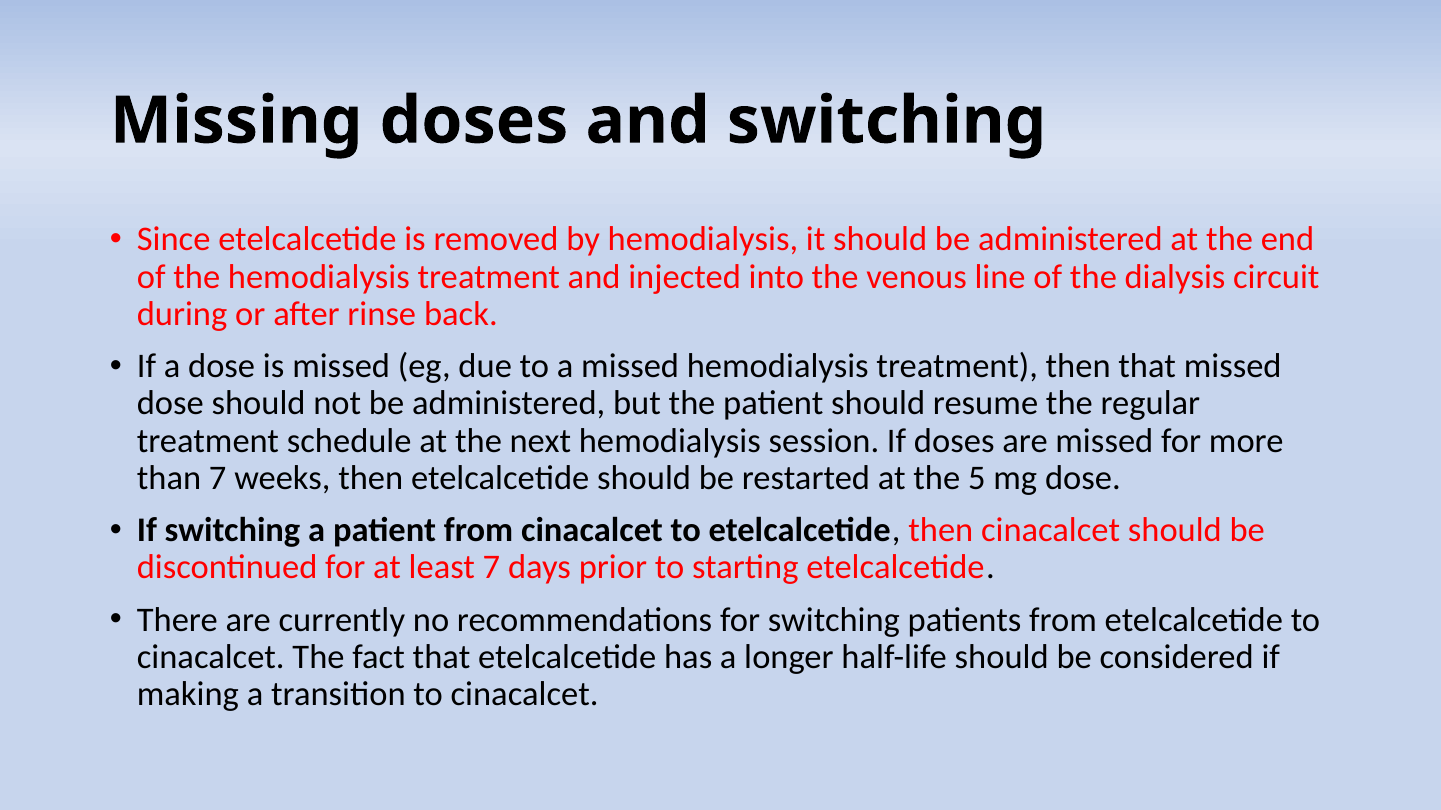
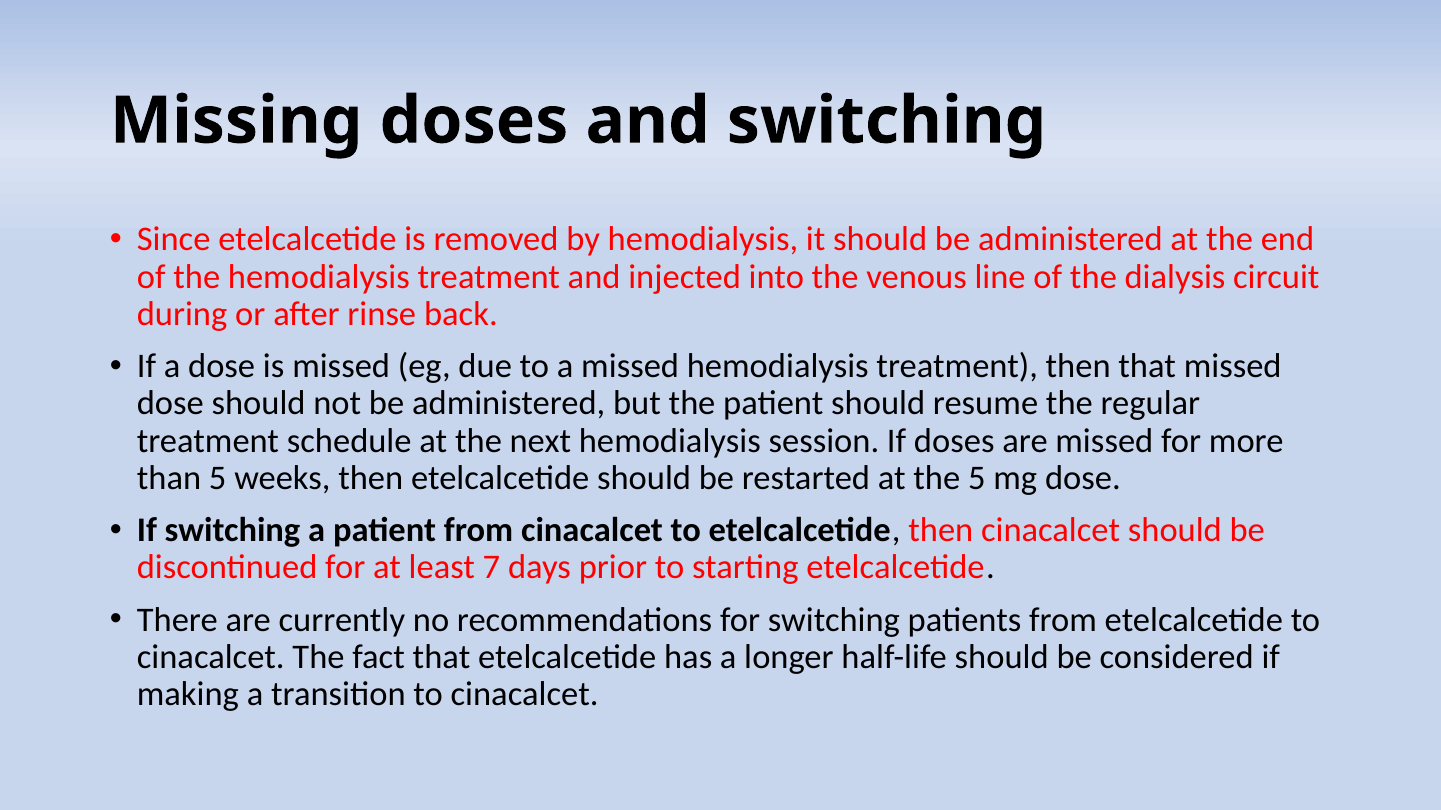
than 7: 7 -> 5
